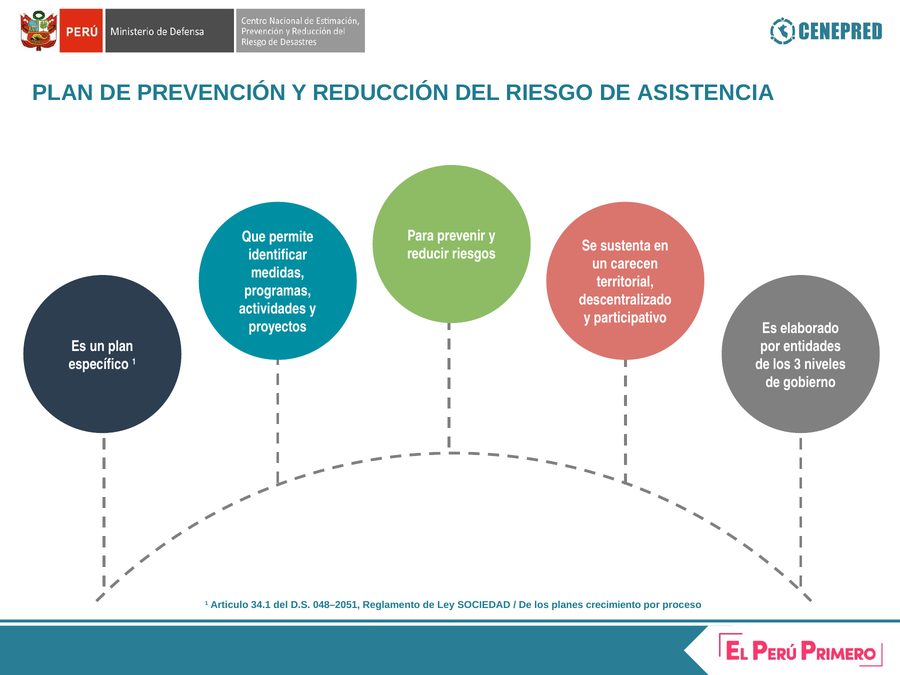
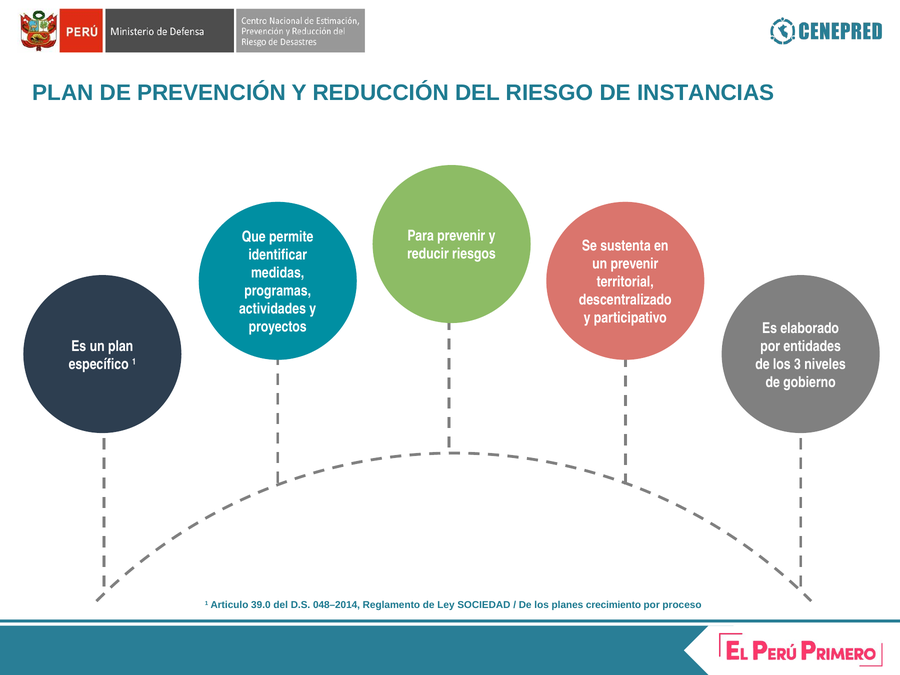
ASISTENCIA: ASISTENCIA -> INSTANCIAS
un carecen: carecen -> prevenir
34.1: 34.1 -> 39.0
048–2051: 048–2051 -> 048–2014
